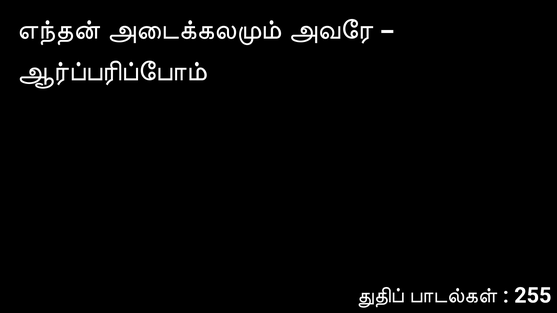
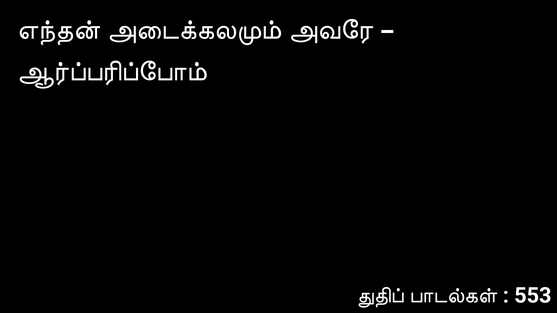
255: 255 -> 553
